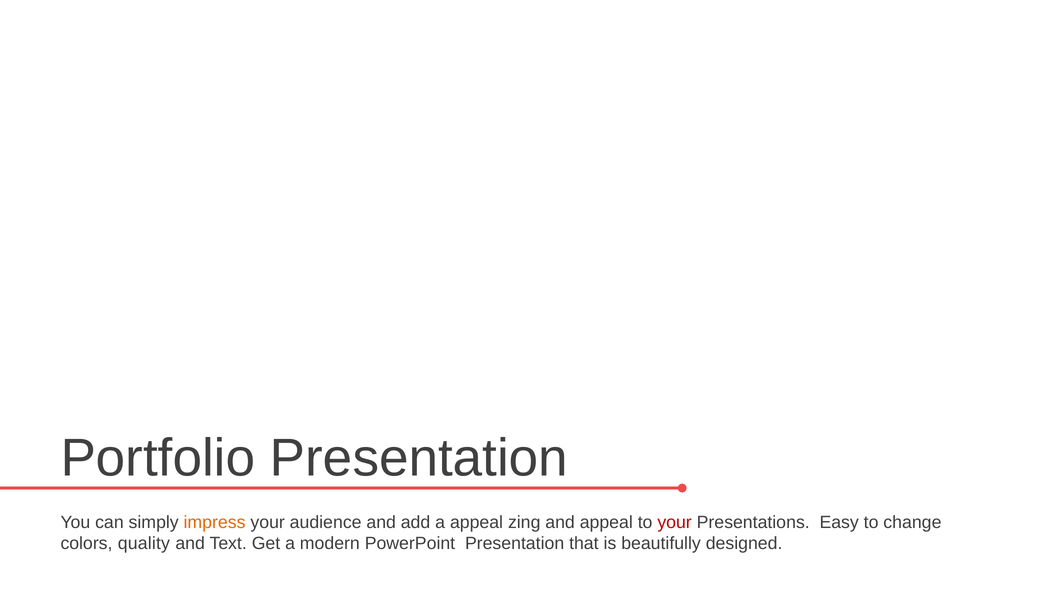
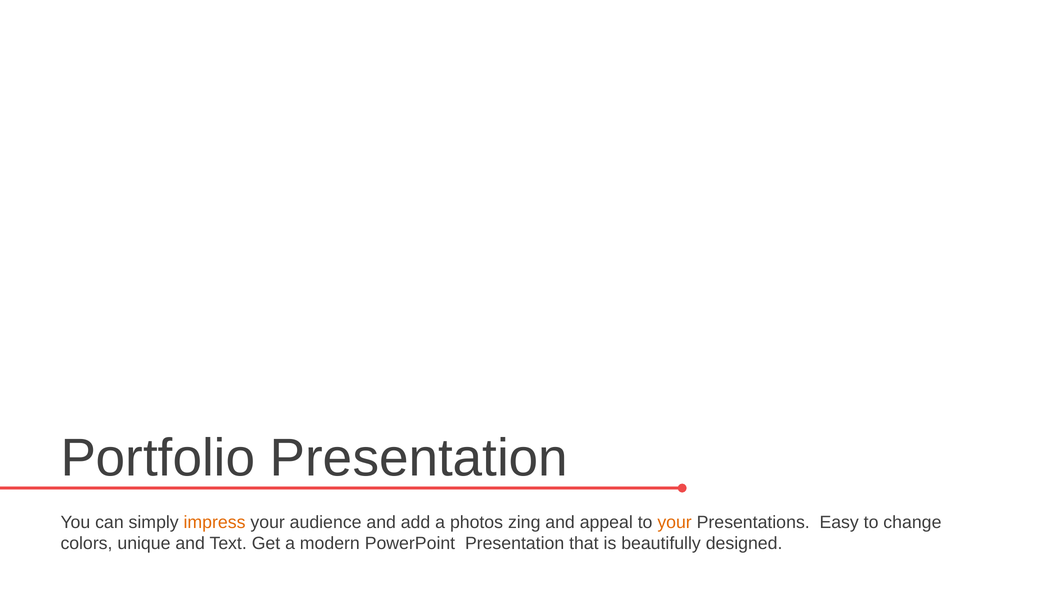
a appeal: appeal -> photos
your at (675, 522) colour: red -> orange
quality: quality -> unique
